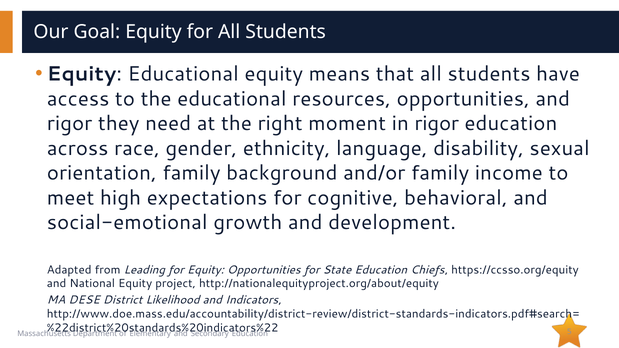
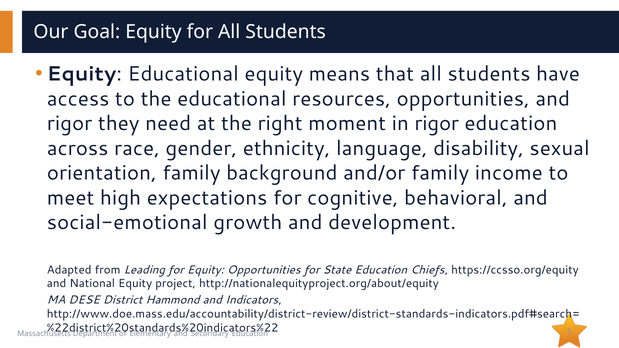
Likelihood: Likelihood -> Hammond
